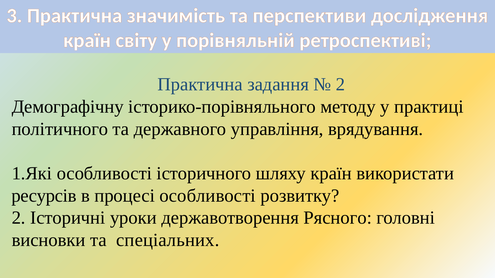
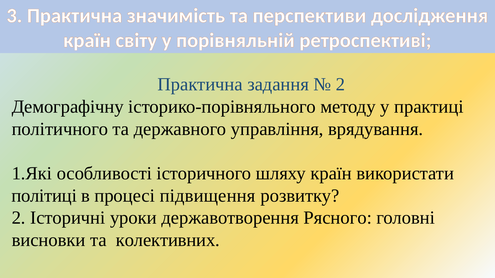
ресурсів: ресурсів -> політиці
процесі особливості: особливості -> підвищення
спеціальних: спеціальних -> колективних
